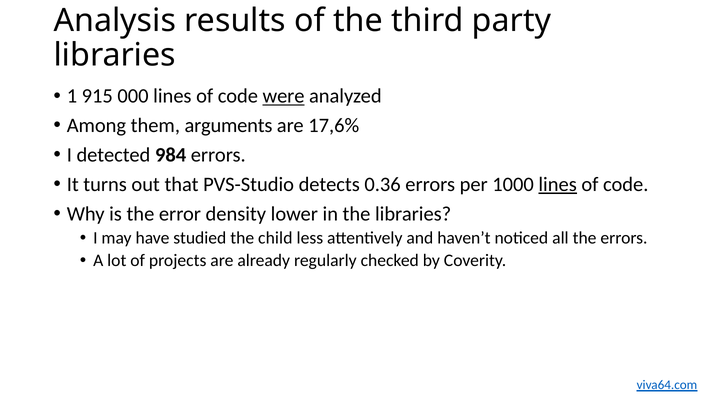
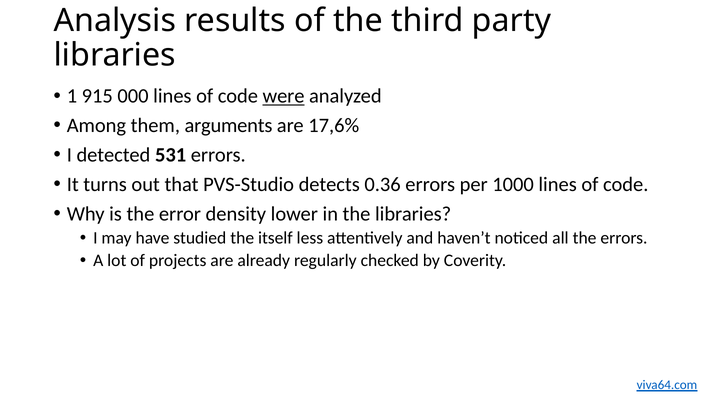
984: 984 -> 531
lines at (558, 185) underline: present -> none
child: child -> itself
